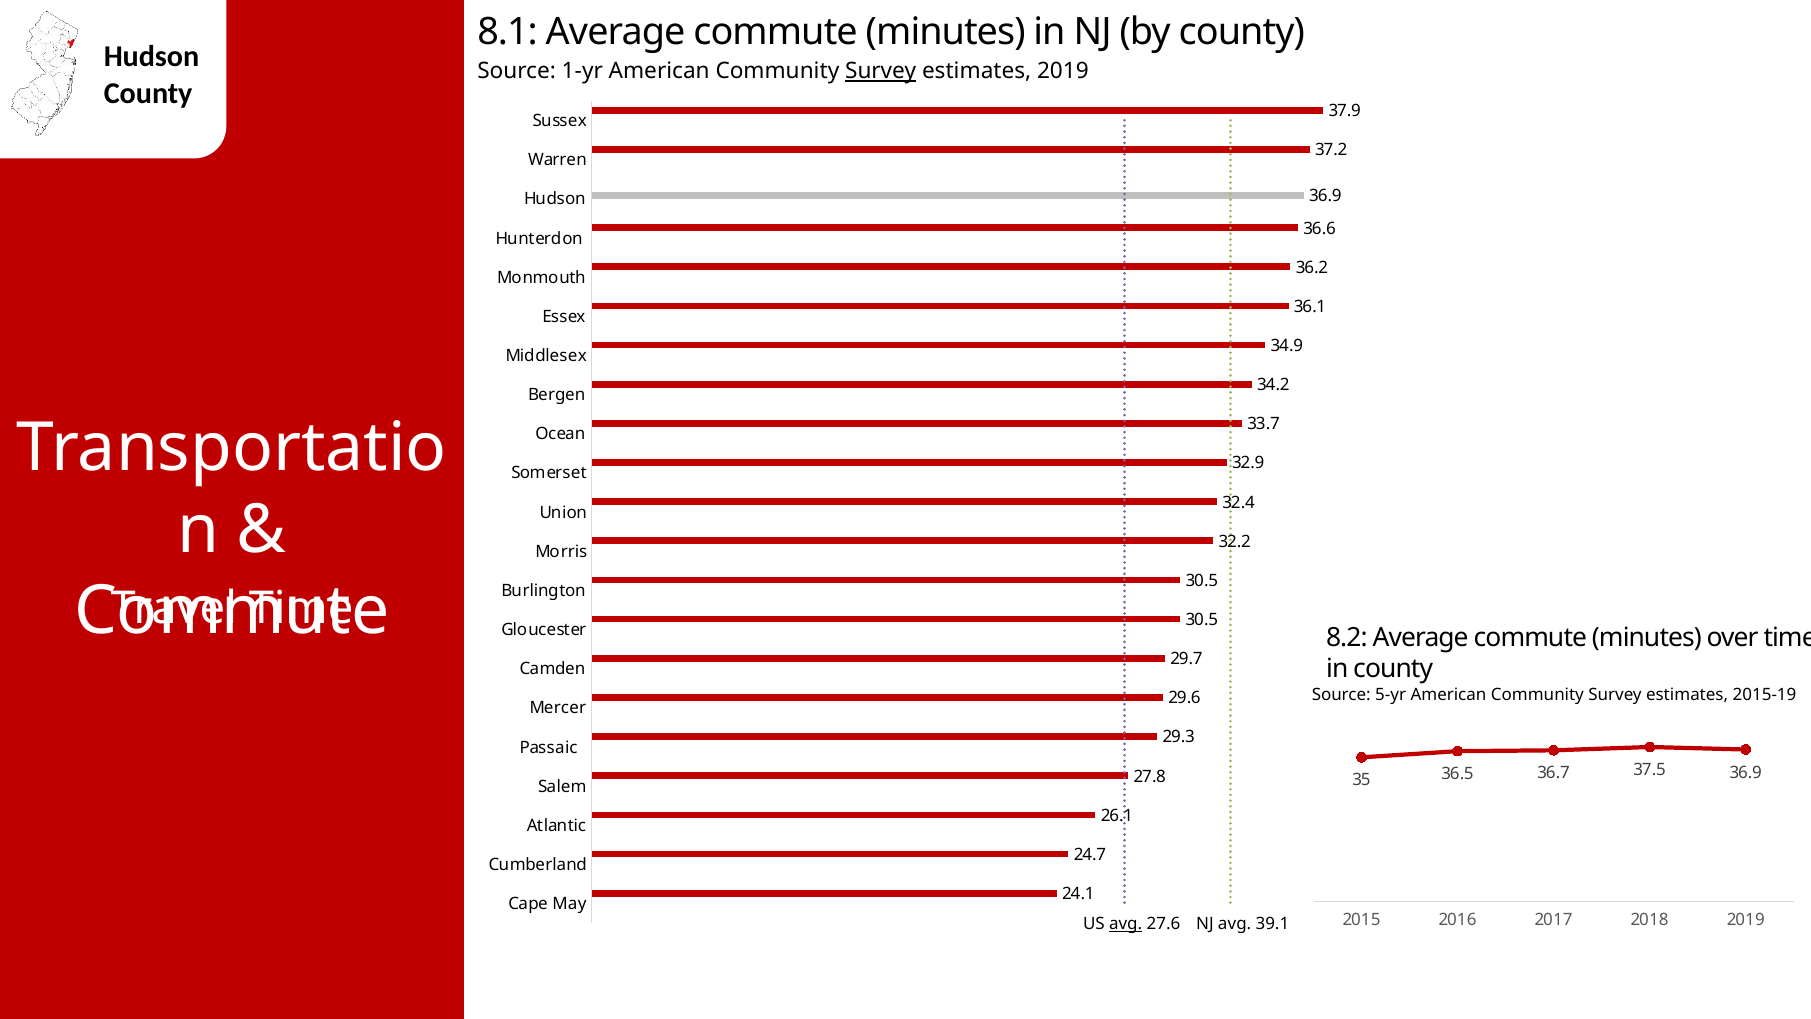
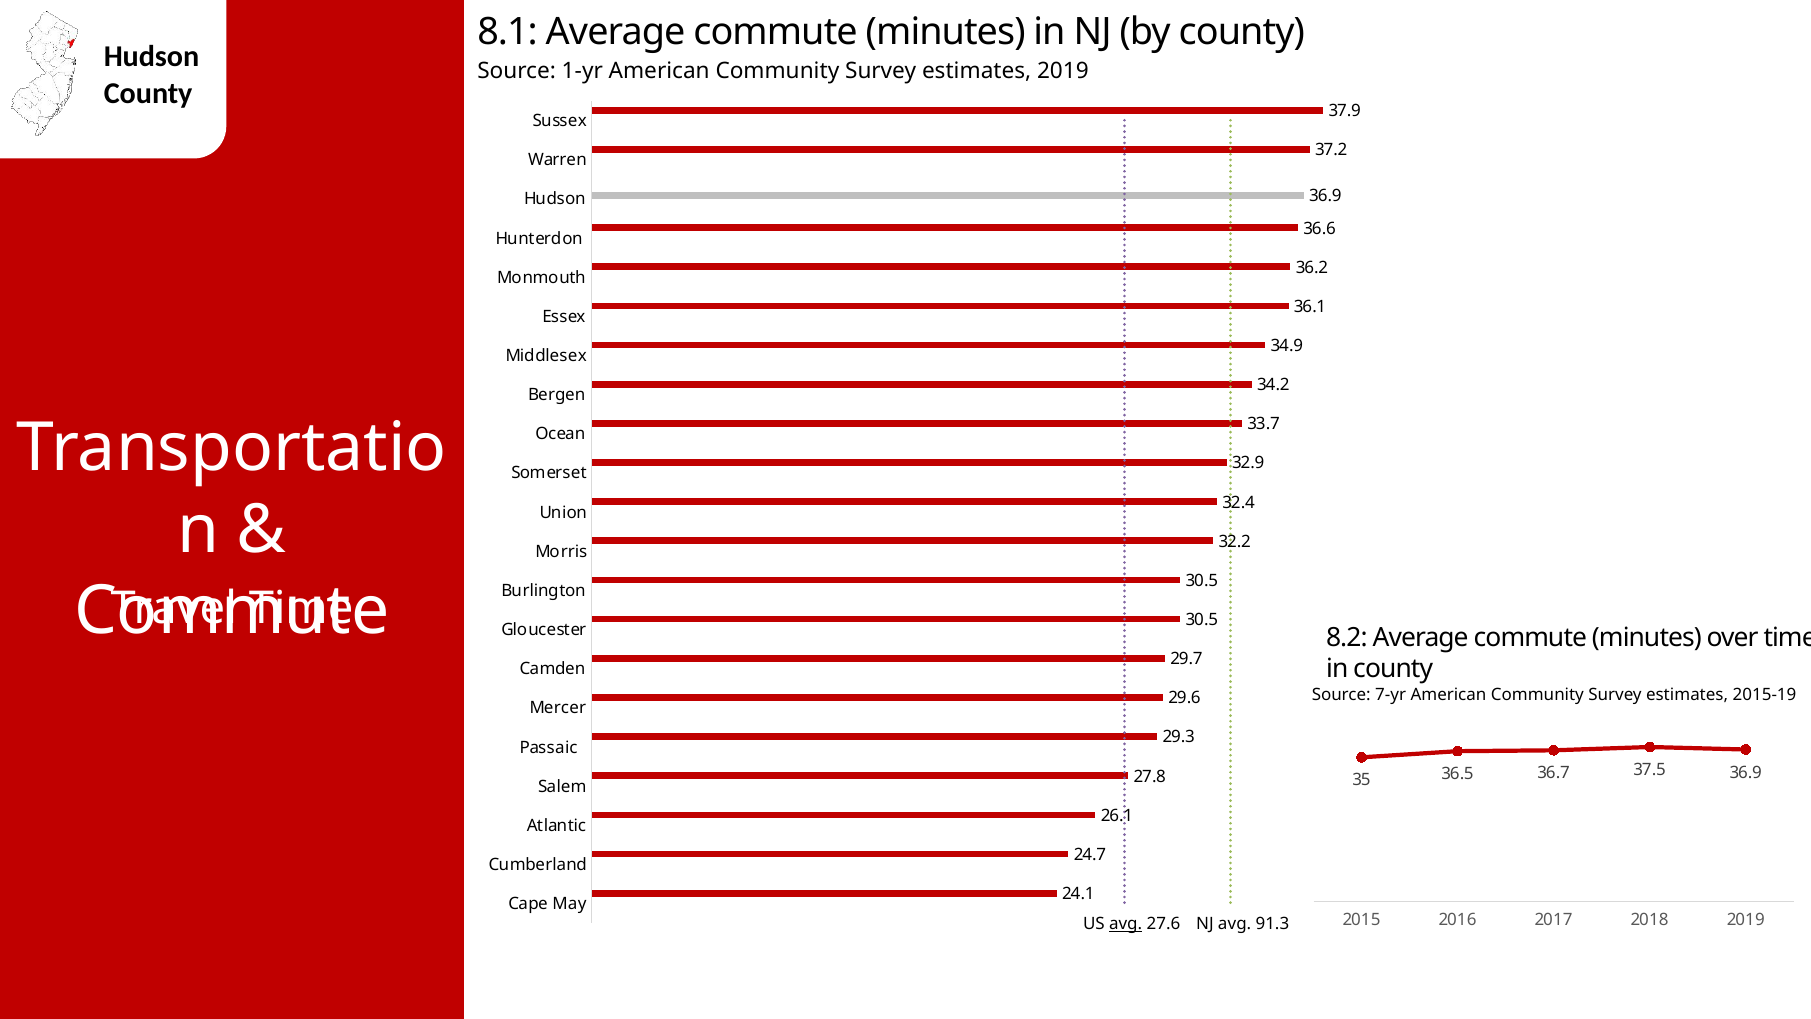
Survey at (881, 71) underline: present -> none
5-yr: 5-yr -> 7-yr
39.1: 39.1 -> 91.3
